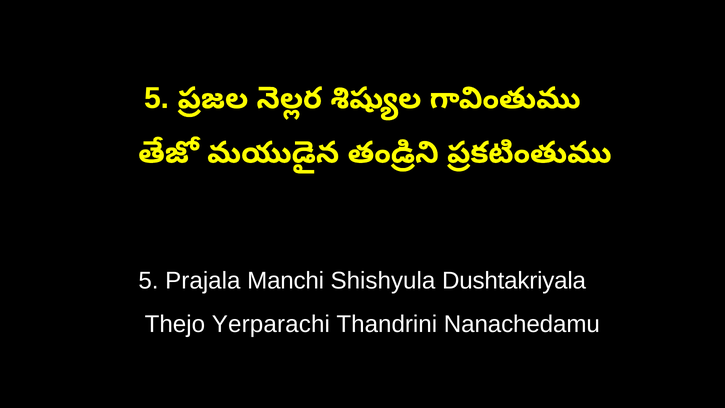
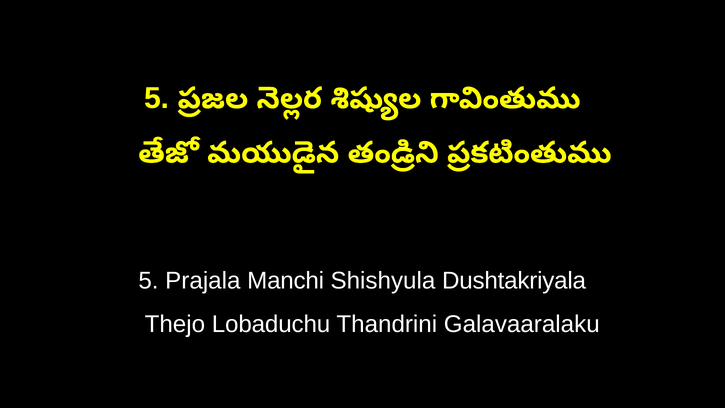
Yerparachi: Yerparachi -> Lobaduchu
Nanachedamu: Nanachedamu -> Galavaaralaku
